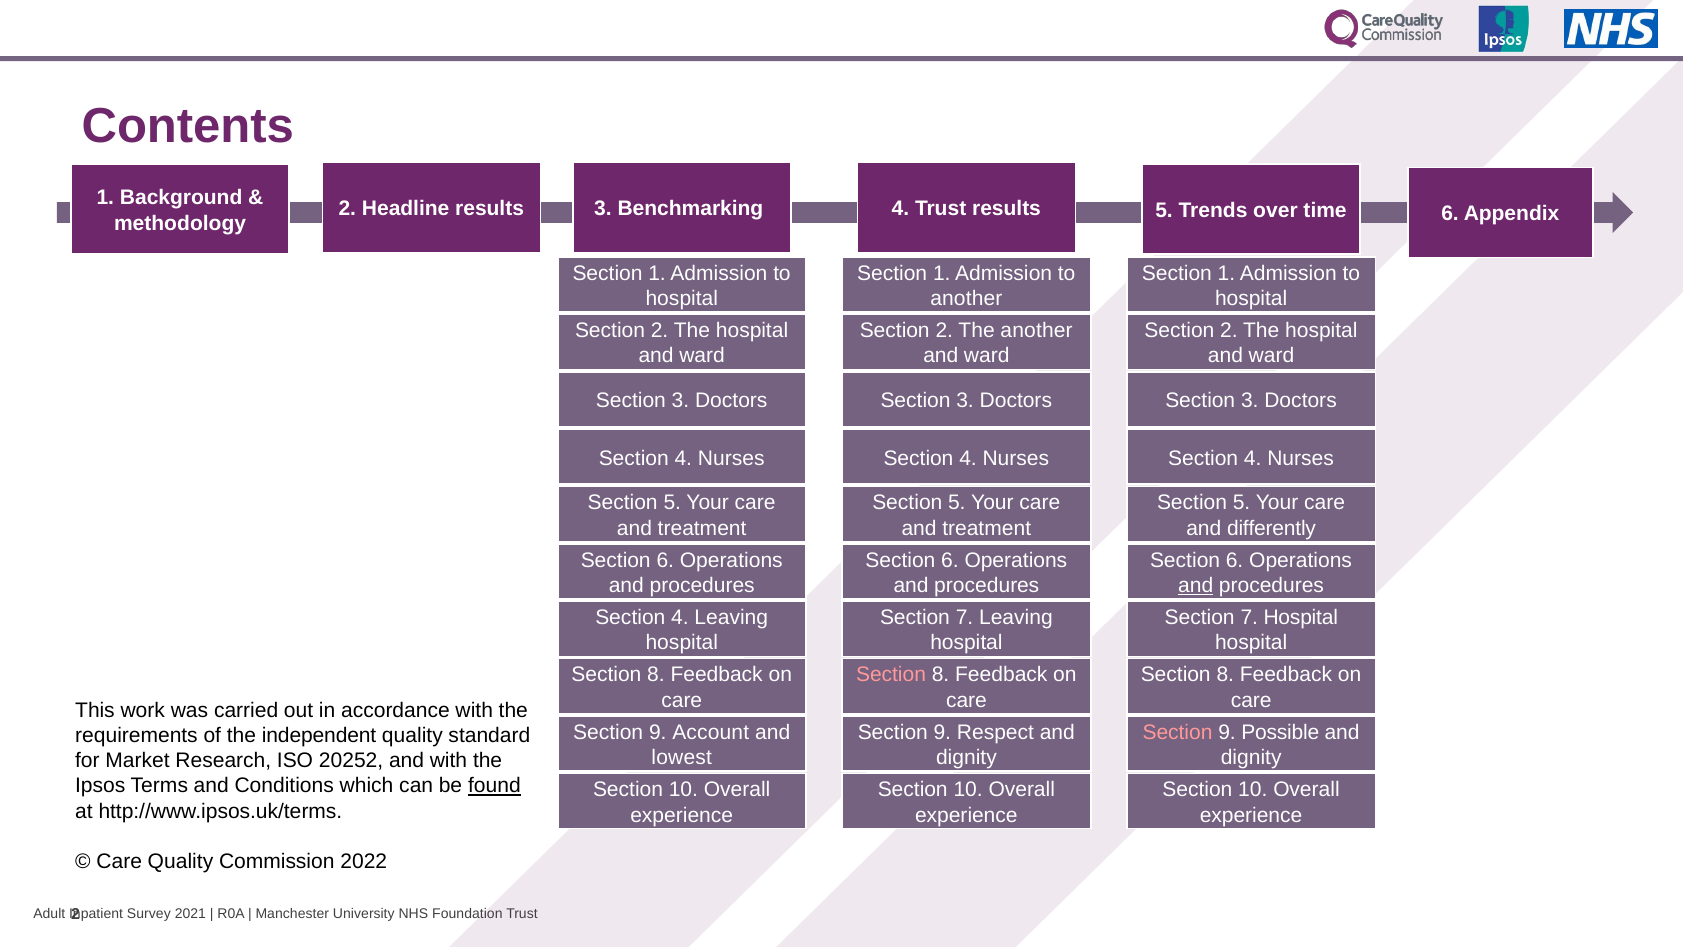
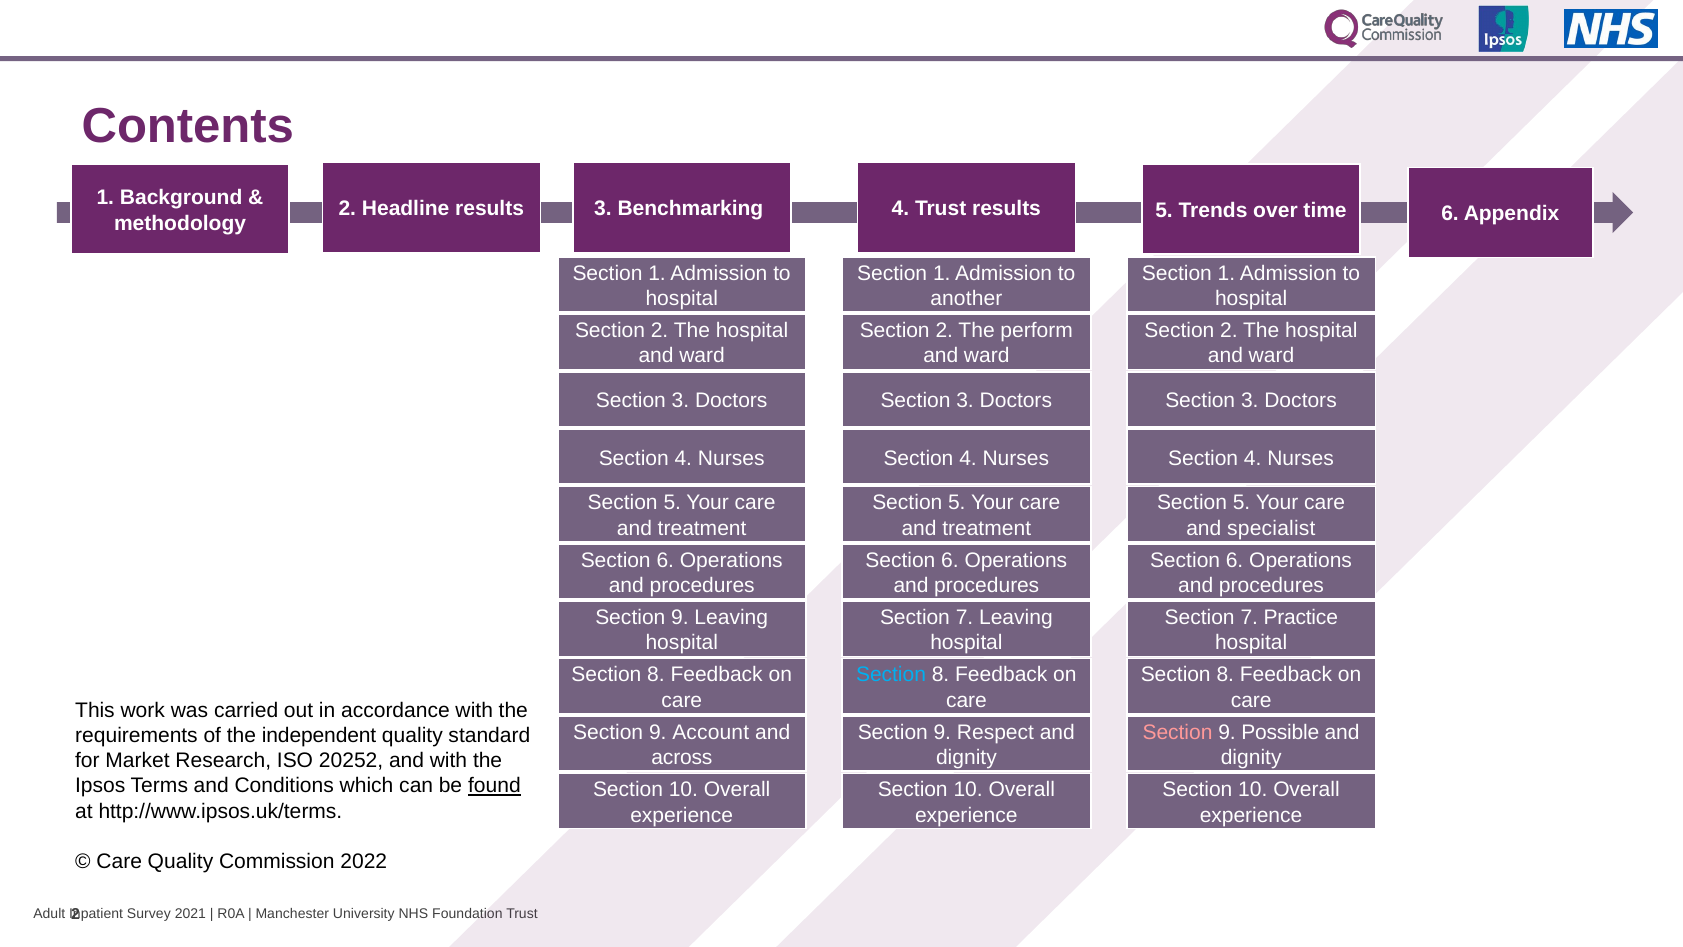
The another: another -> perform
differently: differently -> specialist
and at (1196, 585) underline: present -> none
4 at (680, 617): 4 -> 9
7 Hospital: Hospital -> Practice
Section at (891, 675) colour: pink -> light blue
lowest: lowest -> across
